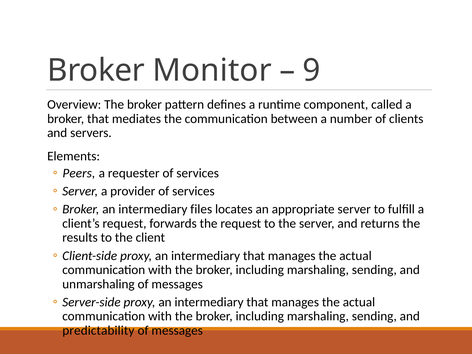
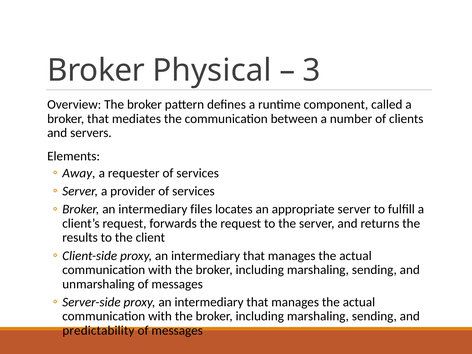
Monitor: Monitor -> Physical
9: 9 -> 3
Peers: Peers -> Away
